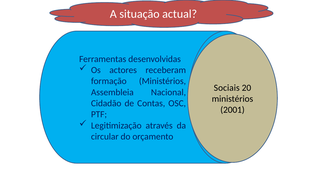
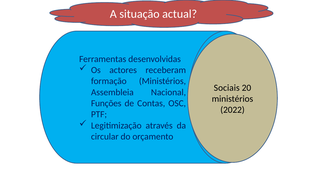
Cidadão: Cidadão -> Funções
2001: 2001 -> 2022
